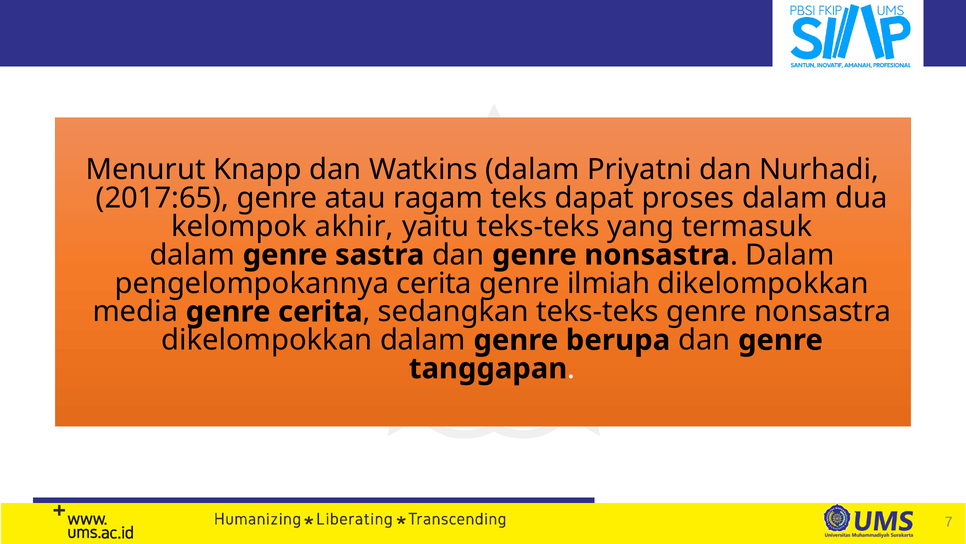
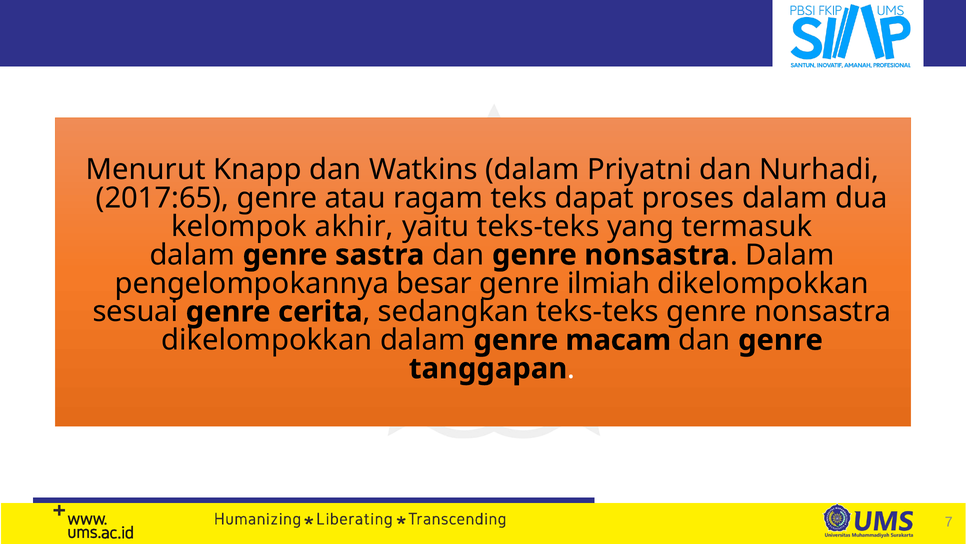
pengelompokannya cerita: cerita -> besar
media: media -> sesuai
berupa: berupa -> macam
